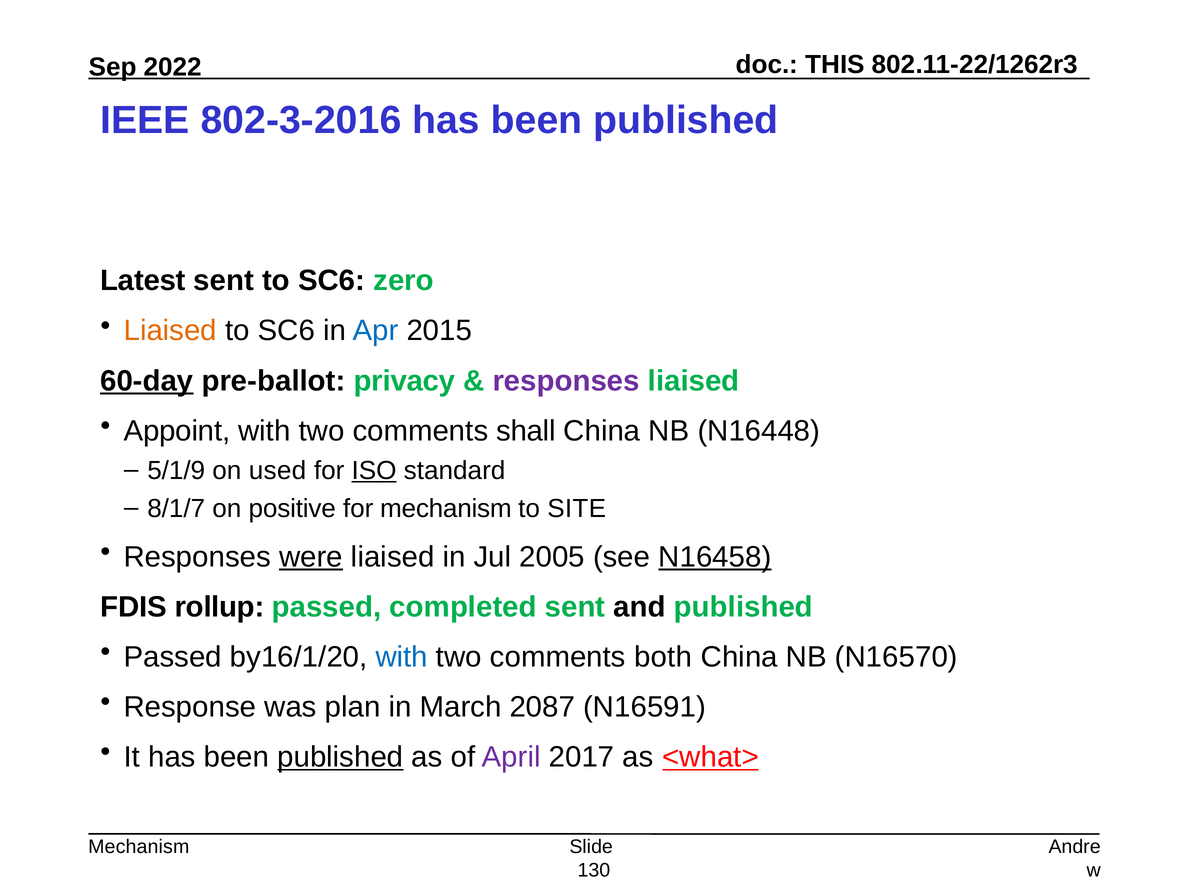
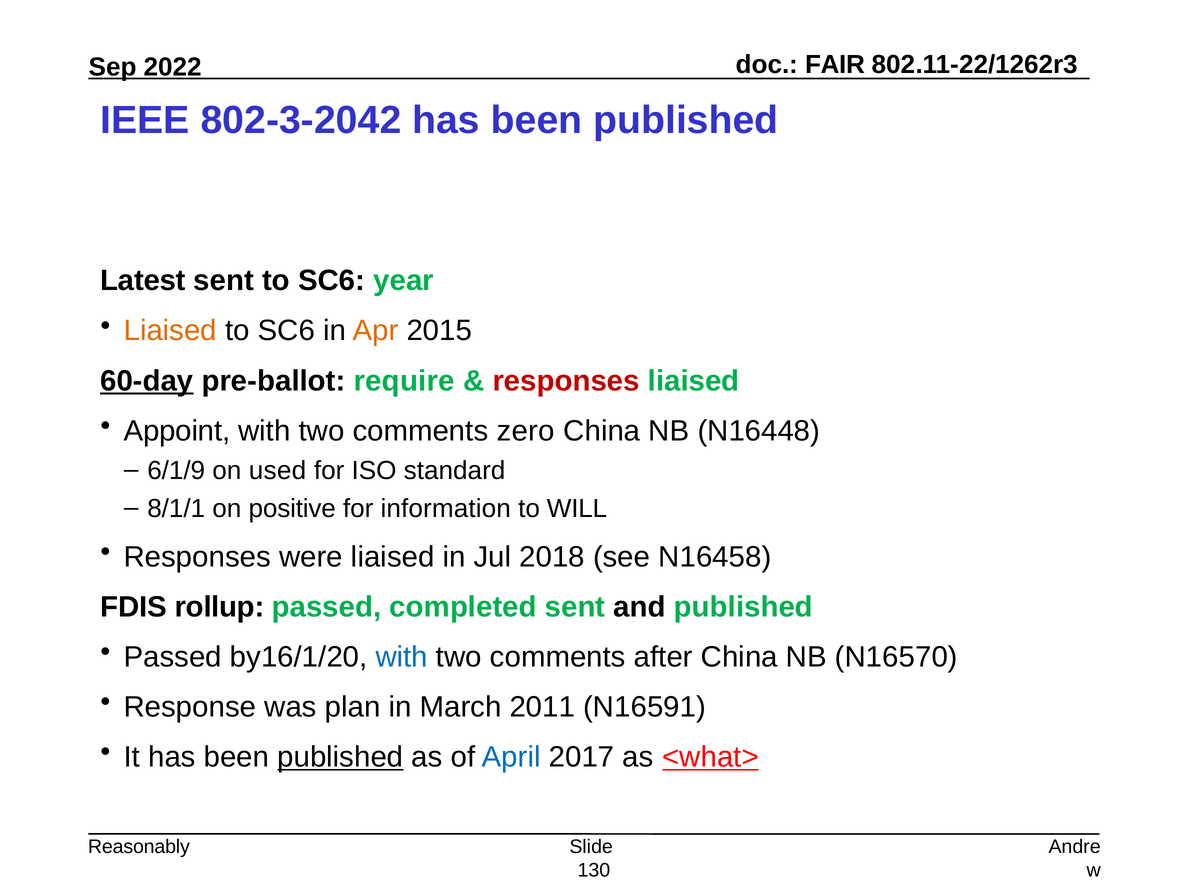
THIS: THIS -> FAIR
802-3-2016: 802-3-2016 -> 802-3-2042
zero: zero -> year
Apr colour: blue -> orange
privacy: privacy -> require
responses at (566, 381) colour: purple -> red
shall: shall -> zero
5/1/9: 5/1/9 -> 6/1/9
ISO underline: present -> none
8/1/7: 8/1/7 -> 8/1/1
for mechanism: mechanism -> information
SITE: SITE -> WILL
were underline: present -> none
2005: 2005 -> 2018
N16458 underline: present -> none
both: both -> after
2087: 2087 -> 2011
April colour: purple -> blue
Mechanism at (139, 847): Mechanism -> Reasonably
